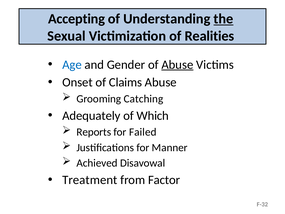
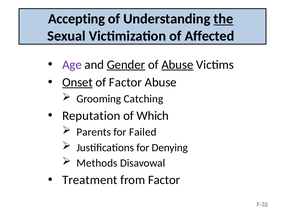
Realities: Realities -> Affected
Age colour: blue -> purple
Gender underline: none -> present
Onset underline: none -> present
of Claims: Claims -> Factor
Adequately: Adequately -> Reputation
Reports: Reports -> Parents
Manner: Manner -> Denying
Achieved: Achieved -> Methods
